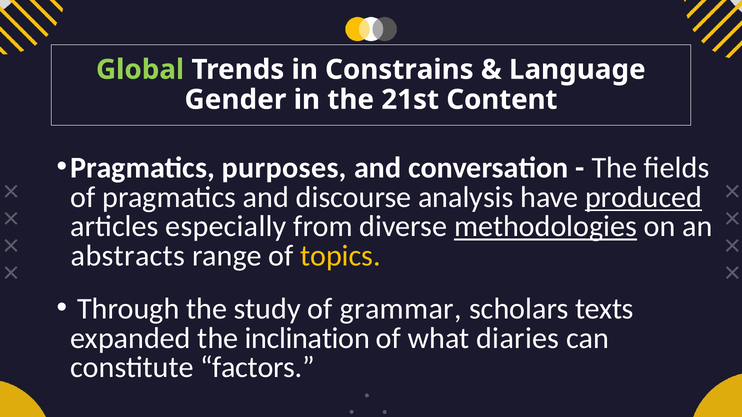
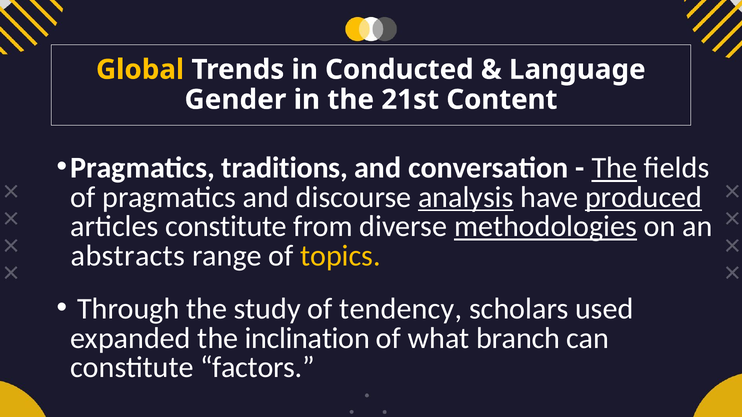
Global colour: light green -> yellow
Constrains: Constrains -> Conducted
purposes: purposes -> traditions
The at (614, 168) underline: none -> present
analysis underline: none -> present
articles especially: especially -> constitute
grammar: grammar -> tendency
texts: texts -> used
diaries: diaries -> branch
